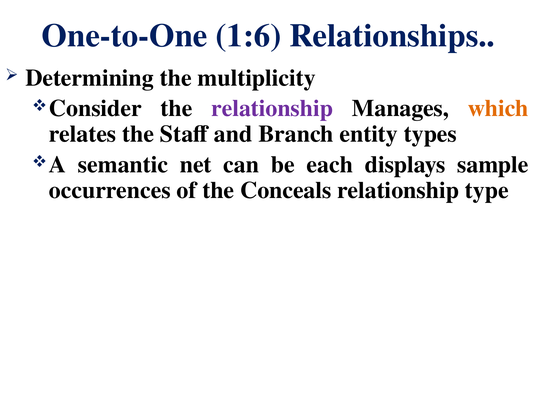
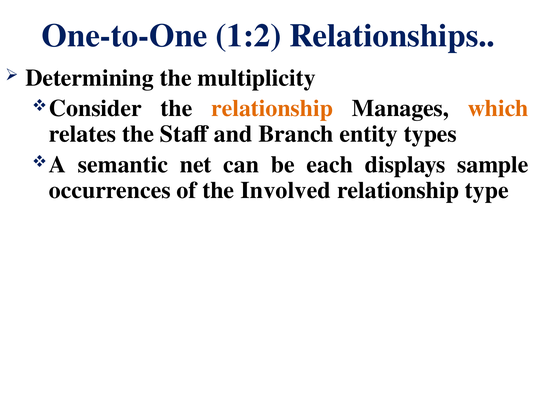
1:6: 1:6 -> 1:2
relationship at (272, 109) colour: purple -> orange
Conceals: Conceals -> Involved
